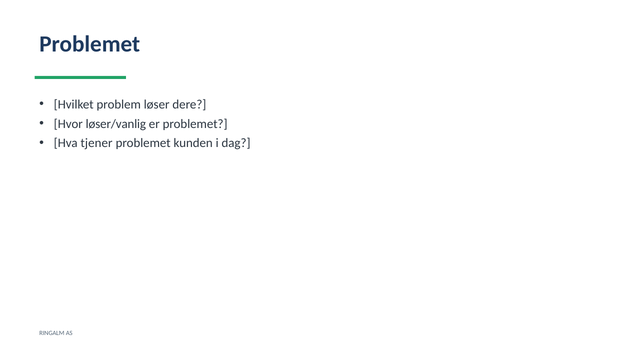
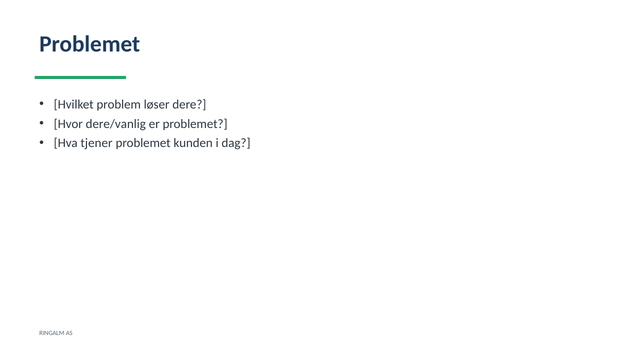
løser/vanlig: løser/vanlig -> dere/vanlig
